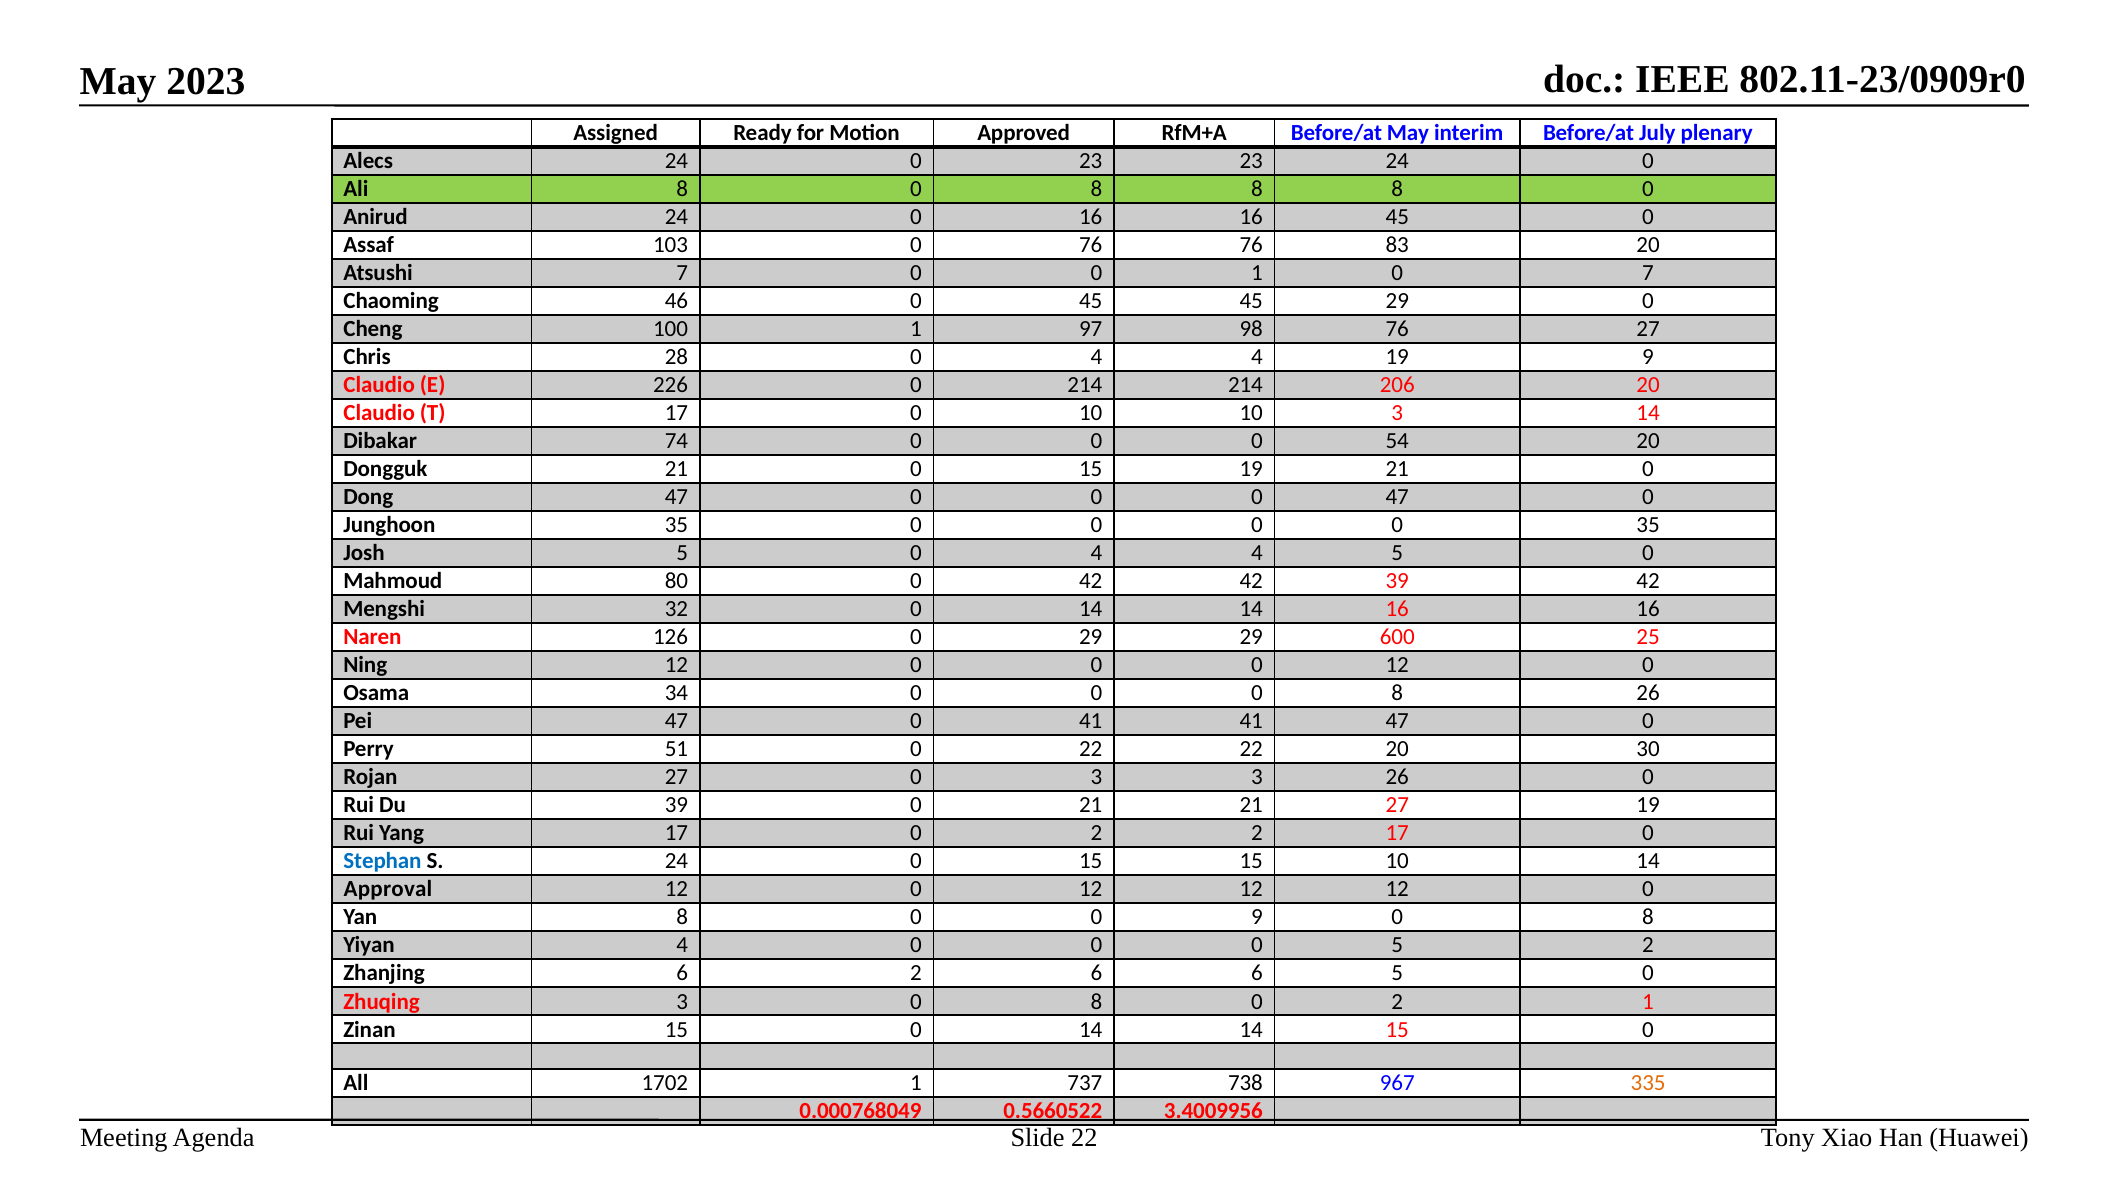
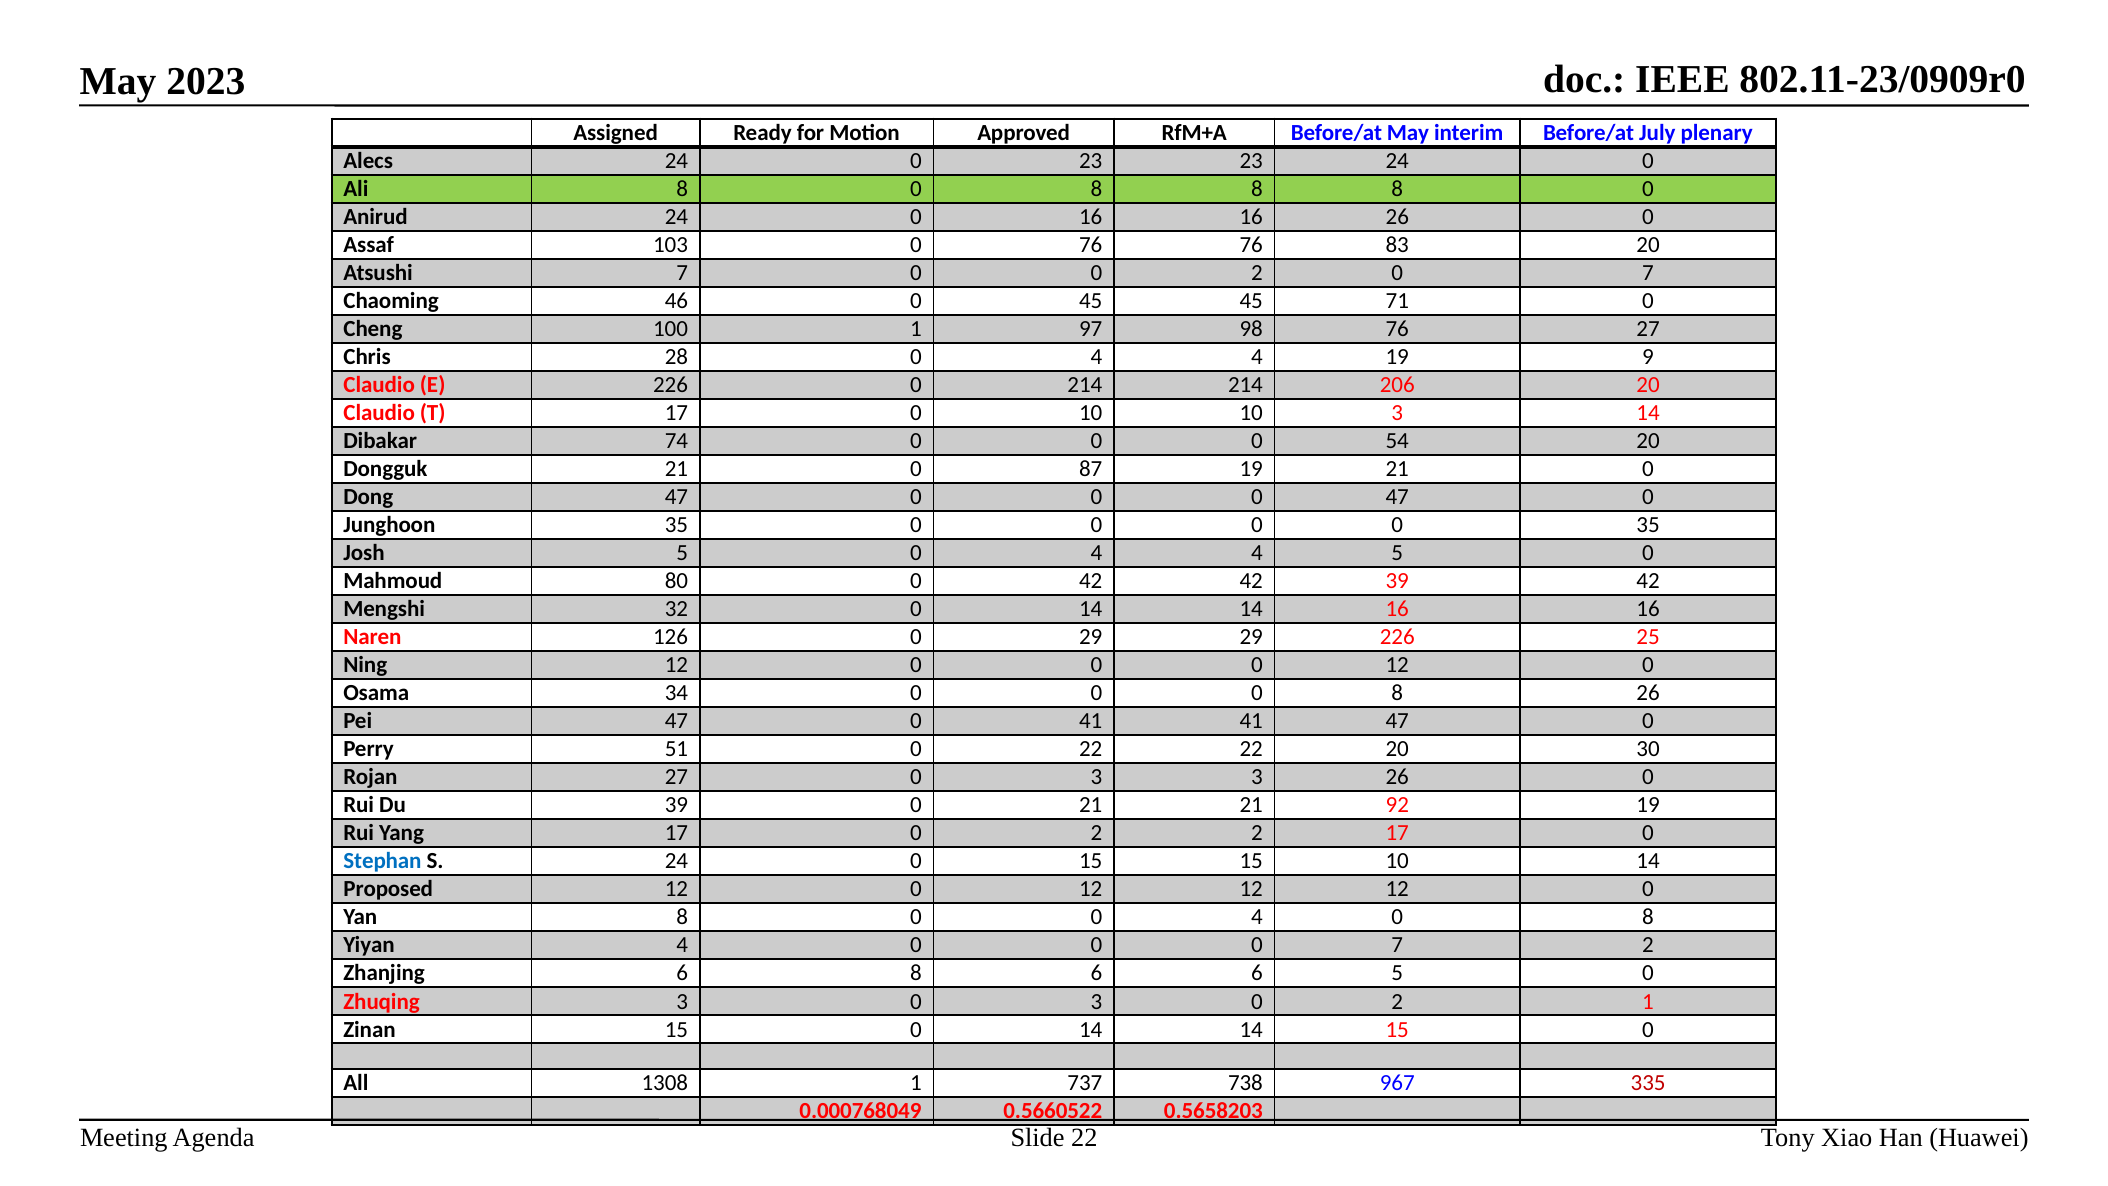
16 45: 45 -> 26
0 0 1: 1 -> 2
45 29: 29 -> 71
21 0 15: 15 -> 87
29 600: 600 -> 226
21 27: 27 -> 92
Approval: Approval -> Proposed
0 0 9: 9 -> 4
0 0 5: 5 -> 7
6 2: 2 -> 8
3 0 8: 8 -> 3
1702: 1702 -> 1308
335 colour: orange -> red
3.4009956: 3.4009956 -> 0.5658203
